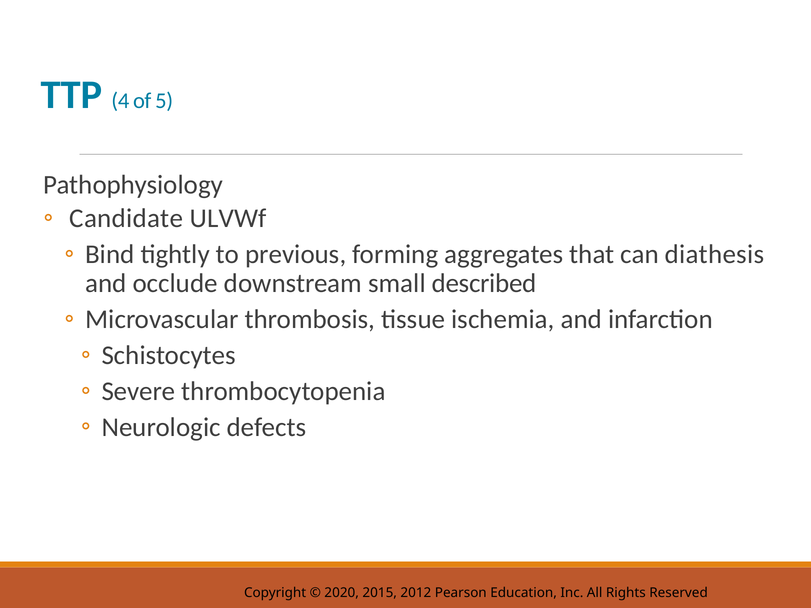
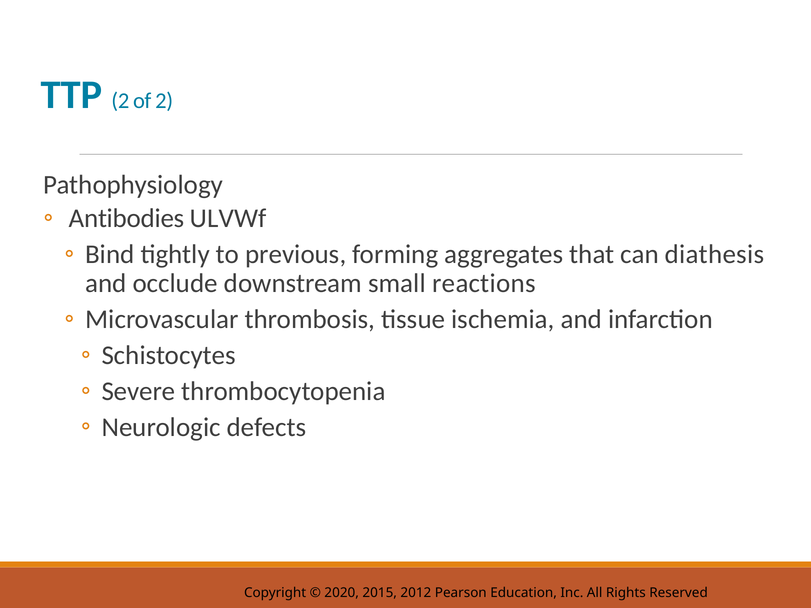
P 4: 4 -> 2
of 5: 5 -> 2
Candidate: Candidate -> Antibodies
described: described -> reactions
